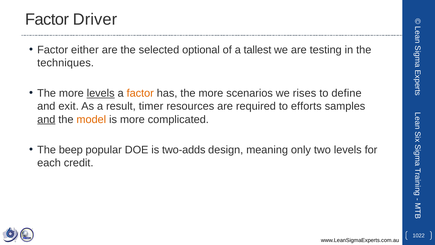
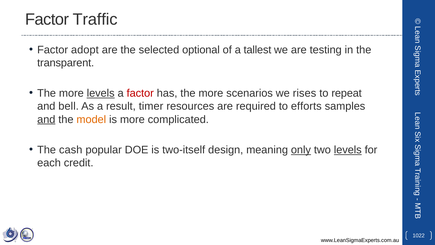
Driver: Driver -> Traffic
either: either -> adopt
techniques: techniques -> transparent
factor at (140, 93) colour: orange -> red
define: define -> repeat
exit: exit -> bell
beep: beep -> cash
two-adds: two-adds -> two-itself
only underline: none -> present
levels at (348, 150) underline: none -> present
